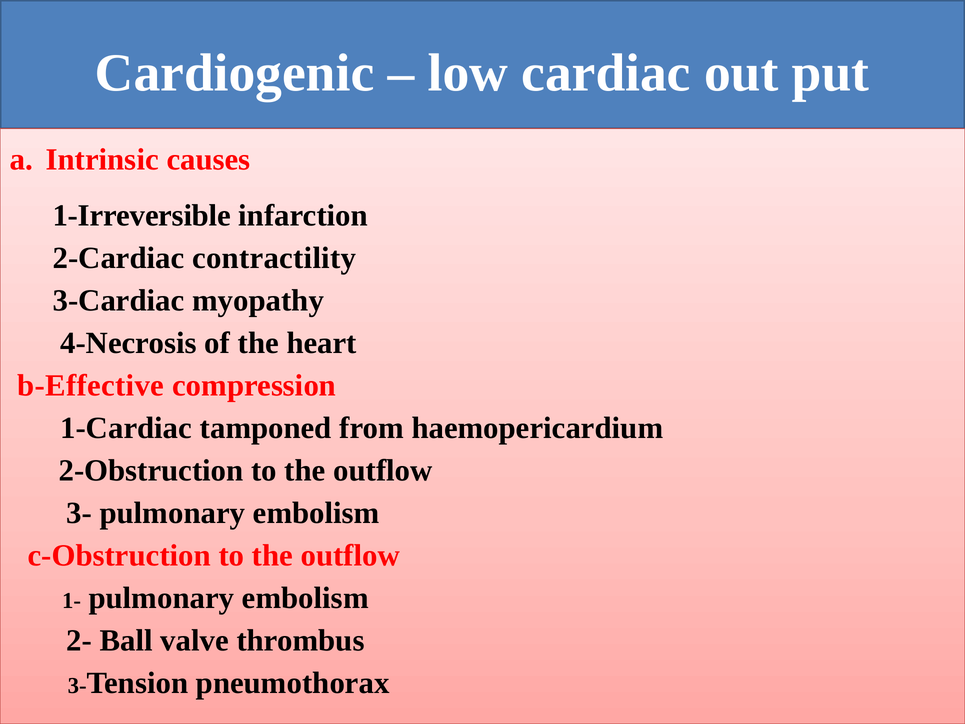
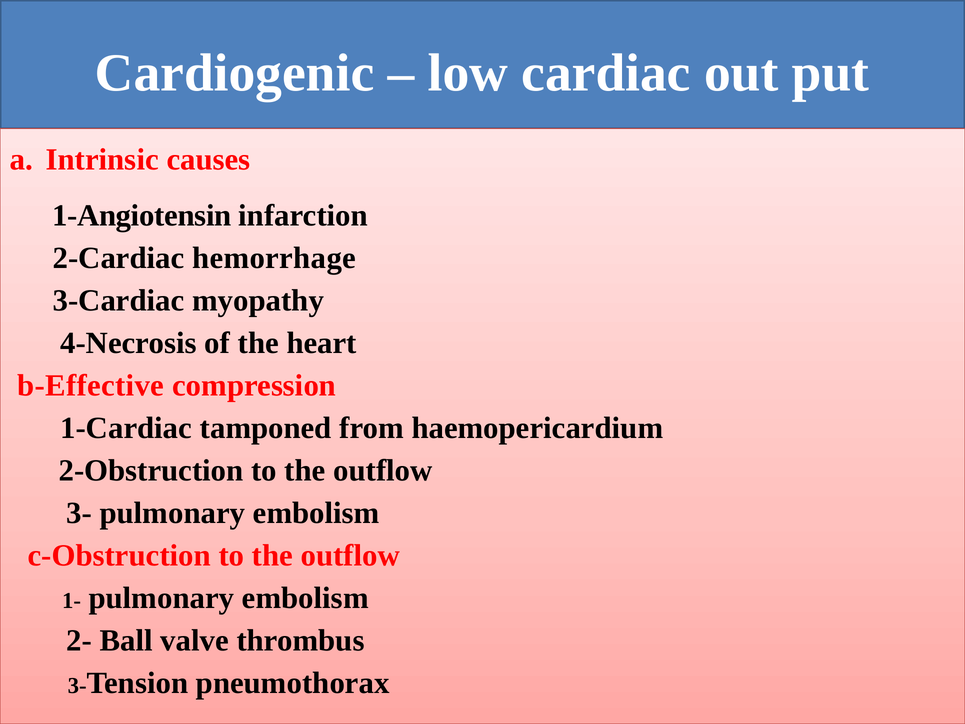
1-Irreversible: 1-Irreversible -> 1-Angiotensin
contractility: contractility -> hemorrhage
